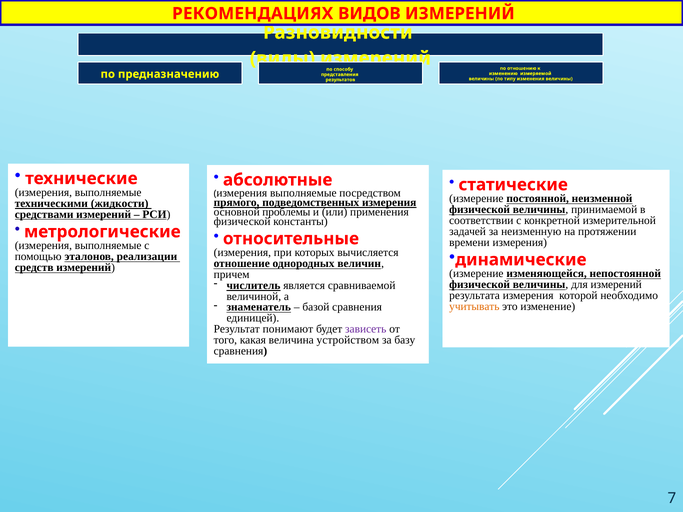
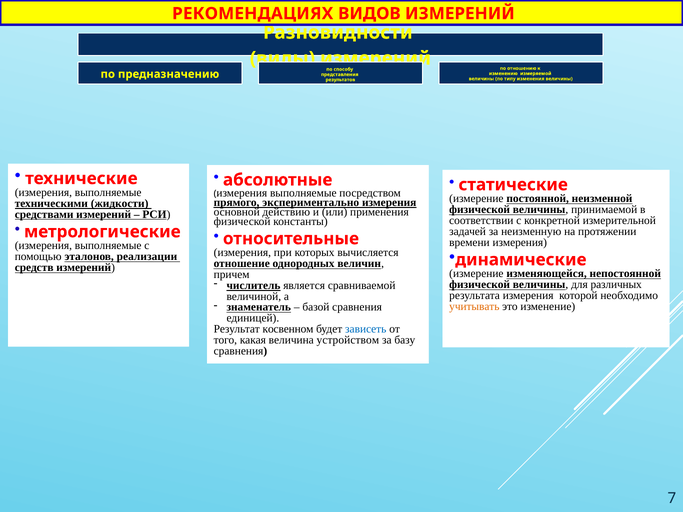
подведомственных: подведомственных -> экспериментально
проблемы: проблемы -> действию
для измерений: измерений -> различных
понимают: понимают -> косвенном
зависеть colour: purple -> blue
